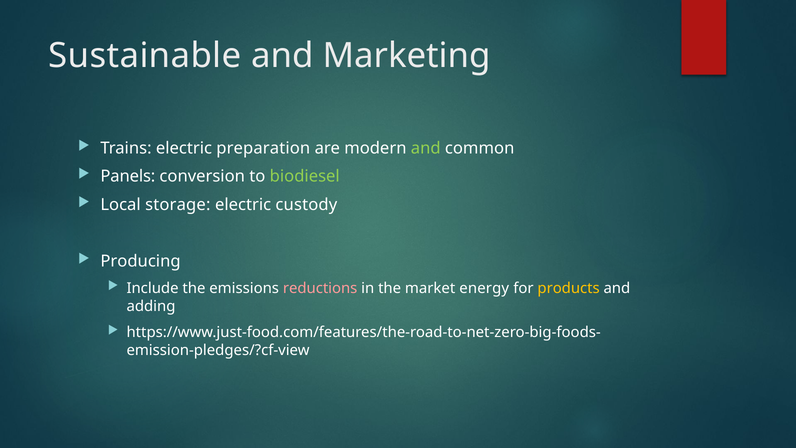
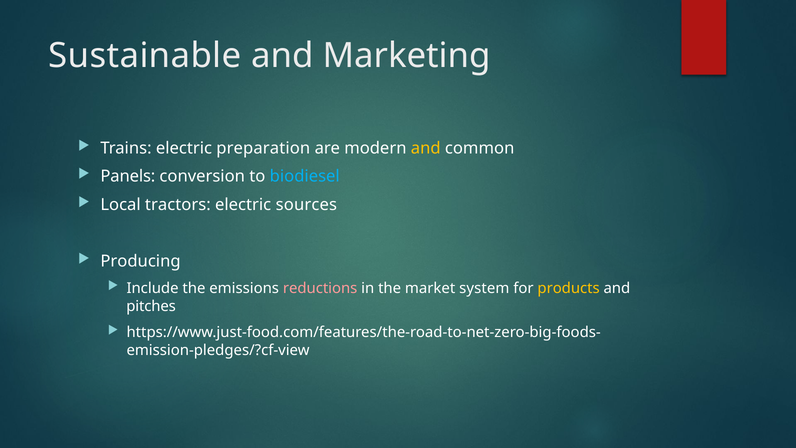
and at (426, 148) colour: light green -> yellow
biodiesel colour: light green -> light blue
storage: storage -> tractors
custody: custody -> sources
energy: energy -> system
adding: adding -> pitches
